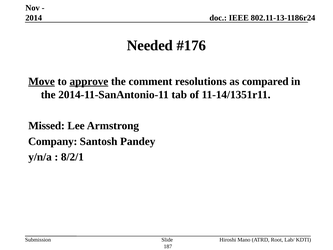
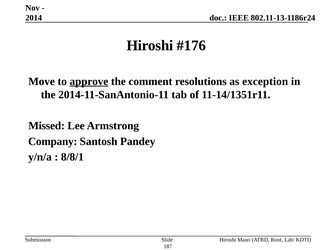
Needed at (150, 45): Needed -> Hiroshi
Move underline: present -> none
compared: compared -> exception
8/2/1: 8/2/1 -> 8/8/1
